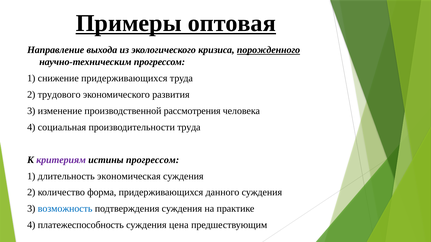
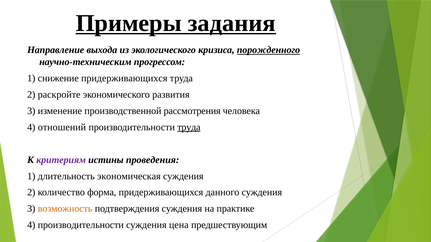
оптовая: оптовая -> задания
трудового: трудового -> раскройте
социальная: социальная -> отношений
труда at (189, 127) underline: none -> present
истины прогрессом: прогрессом -> проведения
возможность colour: blue -> orange
4 платежеспособность: платежеспособность -> производительности
